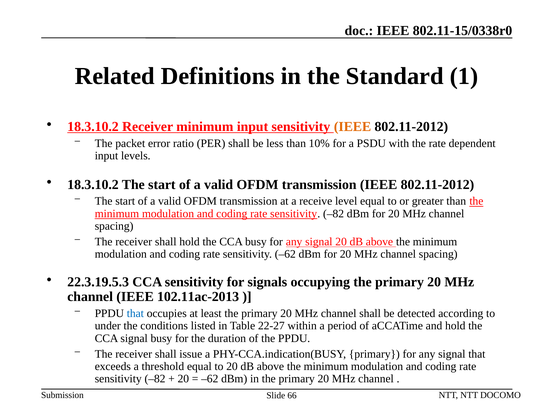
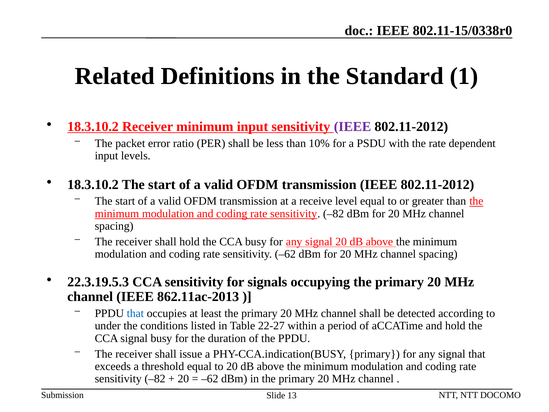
IEEE at (353, 127) colour: orange -> purple
102.11ac-2013: 102.11ac-2013 -> 862.11ac-2013
66: 66 -> 13
